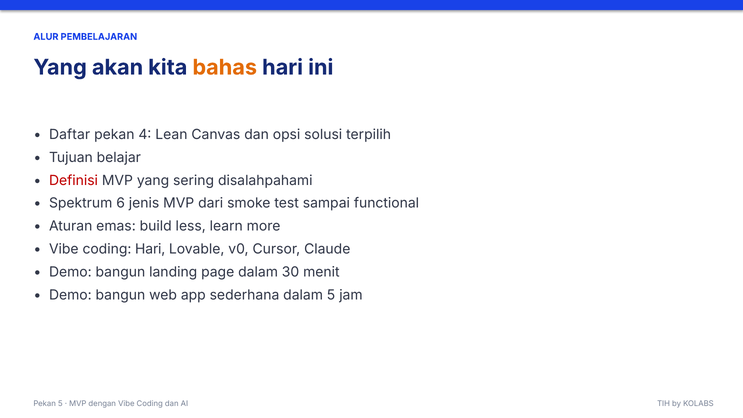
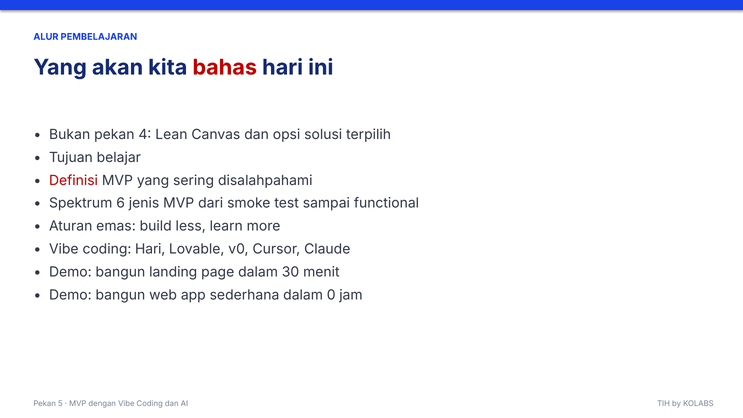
bahas colour: orange -> red
Daftar: Daftar -> Bukan
dalam 5: 5 -> 0
